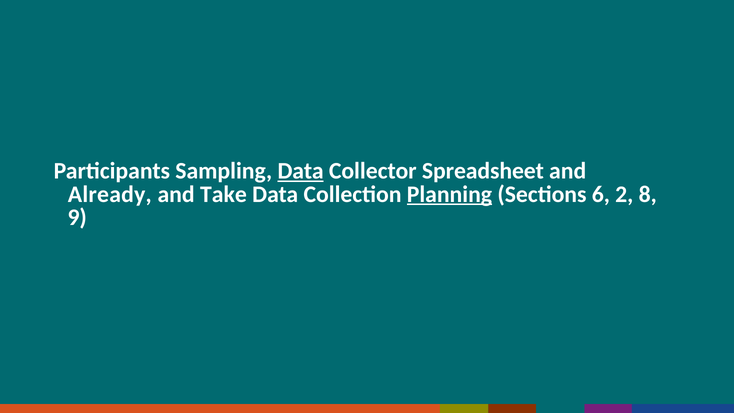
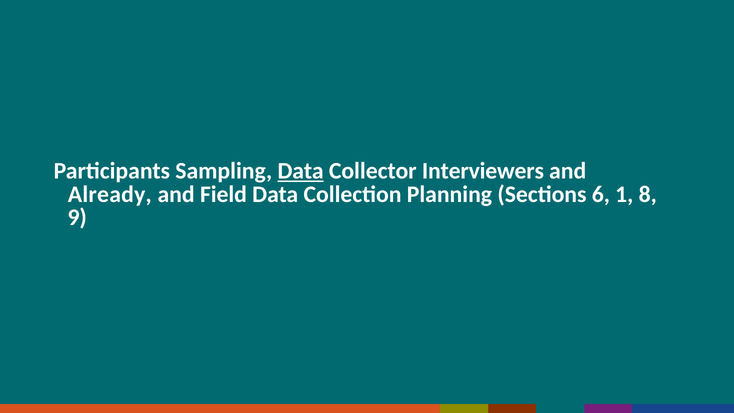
Spreadsheet: Spreadsheet -> Interviewers
Take: Take -> Field
Planning underline: present -> none
2: 2 -> 1
